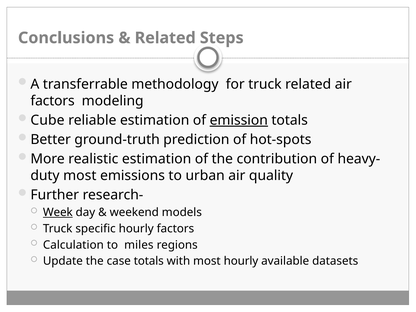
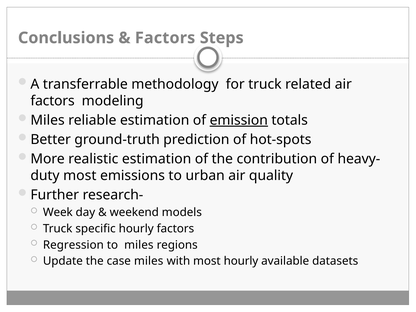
Related at (165, 38): Related -> Factors
Cube at (48, 120): Cube -> Miles
Week underline: present -> none
Calculation: Calculation -> Regression
case totals: totals -> miles
